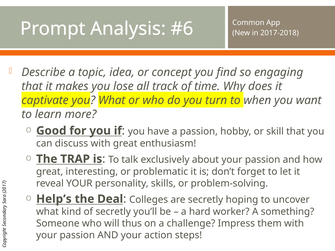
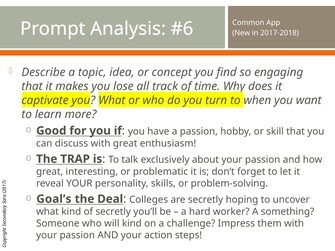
Help’s: Help’s -> Goal’s
will thus: thus -> kind
